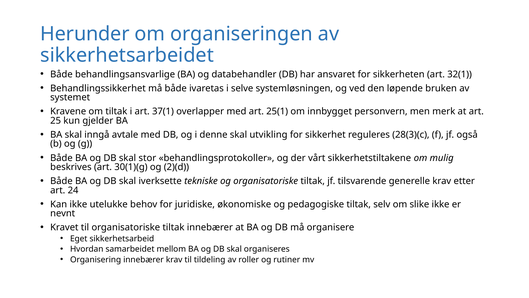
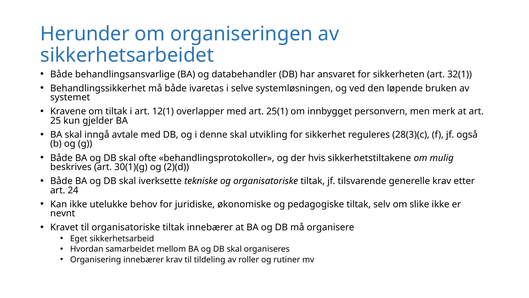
37(1: 37(1 -> 12(1
stor: stor -> ofte
vårt: vårt -> hvis
